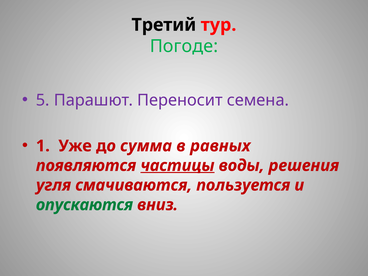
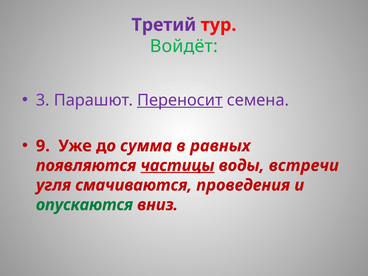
Третий colour: black -> purple
Погоде: Погоде -> Войдёт
5: 5 -> 3
Переносит underline: none -> present
1: 1 -> 9
решения: решения -> встречи
пользуется: пользуется -> проведения
